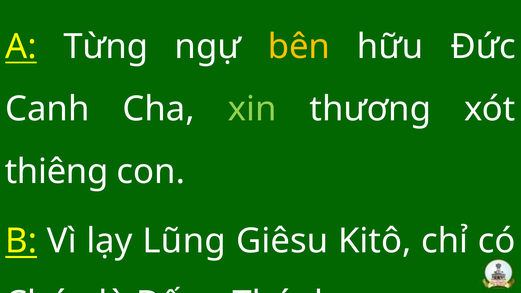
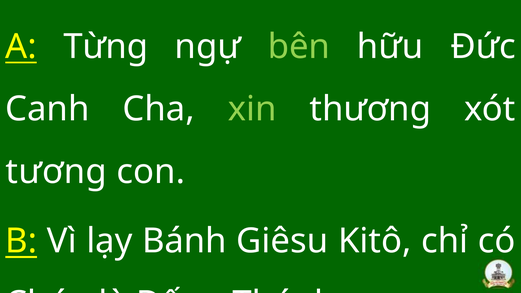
bên colour: yellow -> light green
thiêng: thiêng -> tương
Lũng: Lũng -> Bánh
